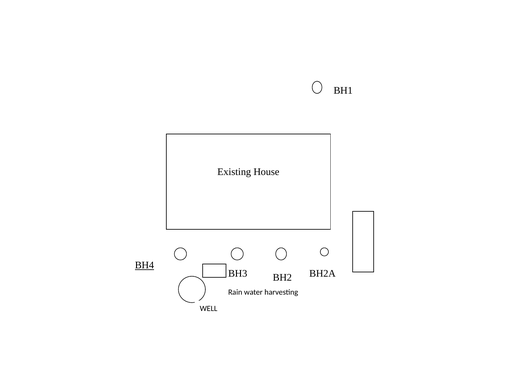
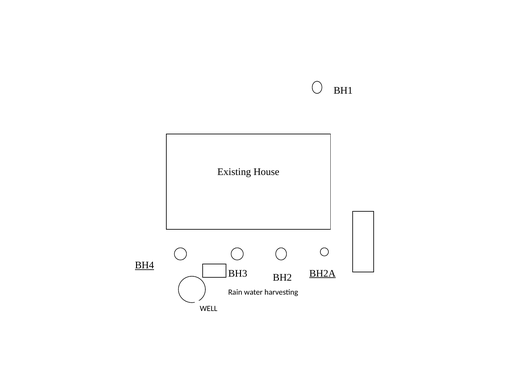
BH2A underline: none -> present
